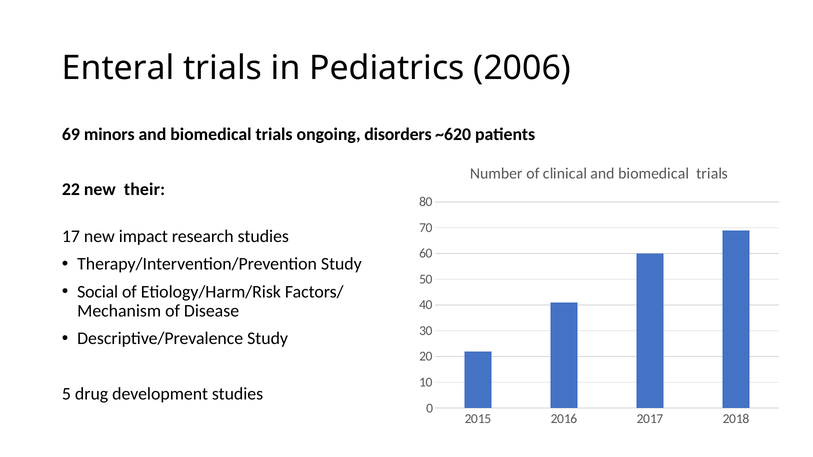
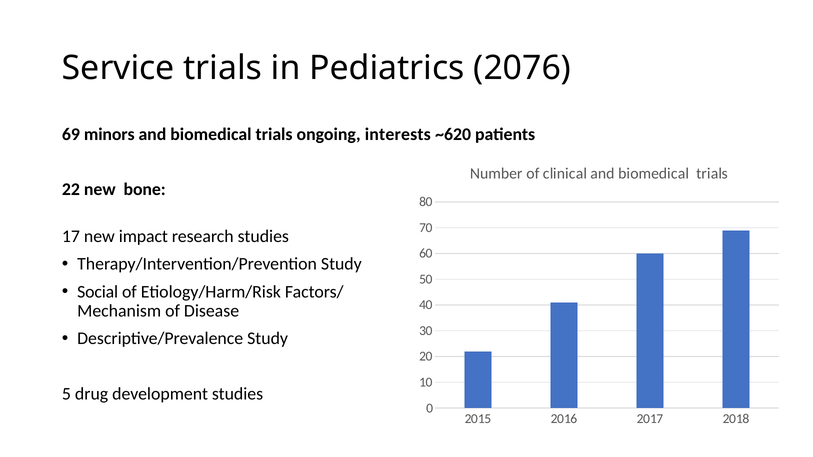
Enteral: Enteral -> Service
2006: 2006 -> 2076
disorders: disorders -> interests
their: their -> bone
